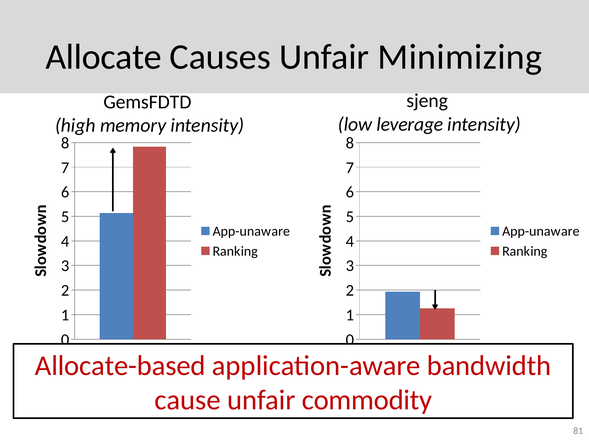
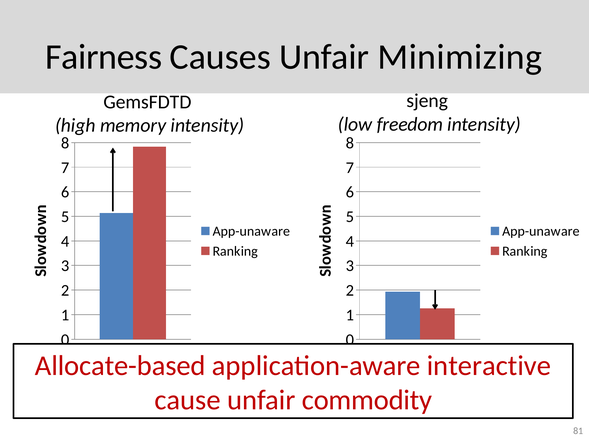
Allocate: Allocate -> Fairness
leverage: leverage -> freedom
bandwidth: bandwidth -> interactive
